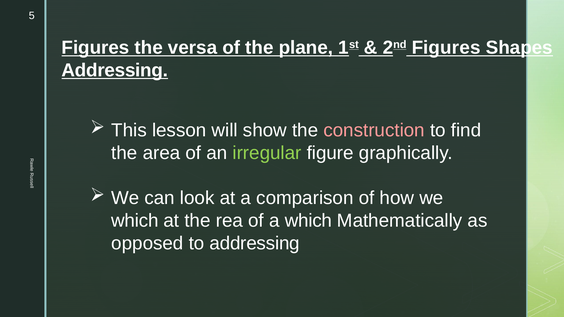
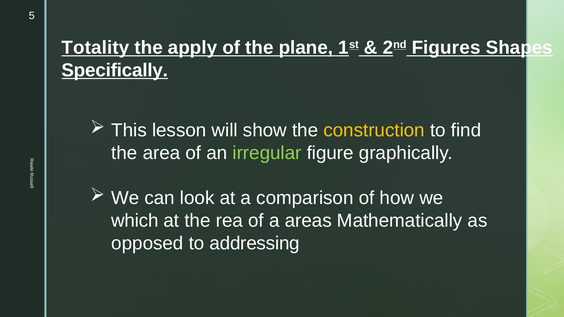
Figures at (95, 48): Figures -> Totality
versa: versa -> apply
Addressing at (115, 70): Addressing -> Specifically
construction colour: pink -> yellow
a which: which -> areas
